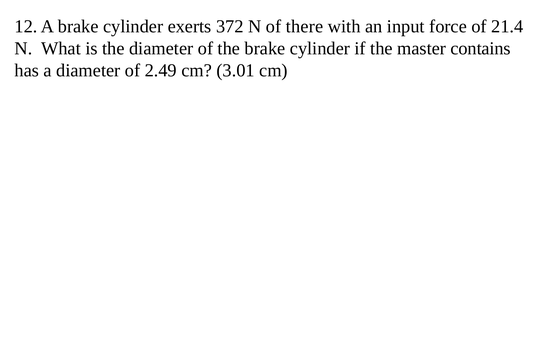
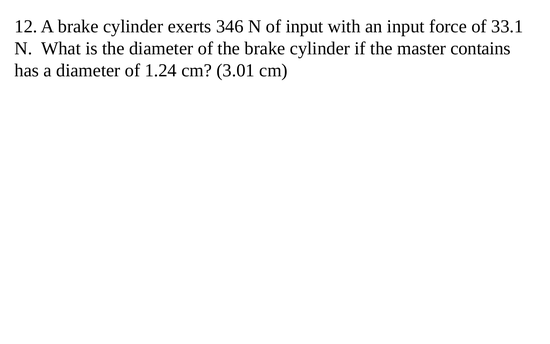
372: 372 -> 346
of there: there -> input
21.4: 21.4 -> 33.1
2.49: 2.49 -> 1.24
